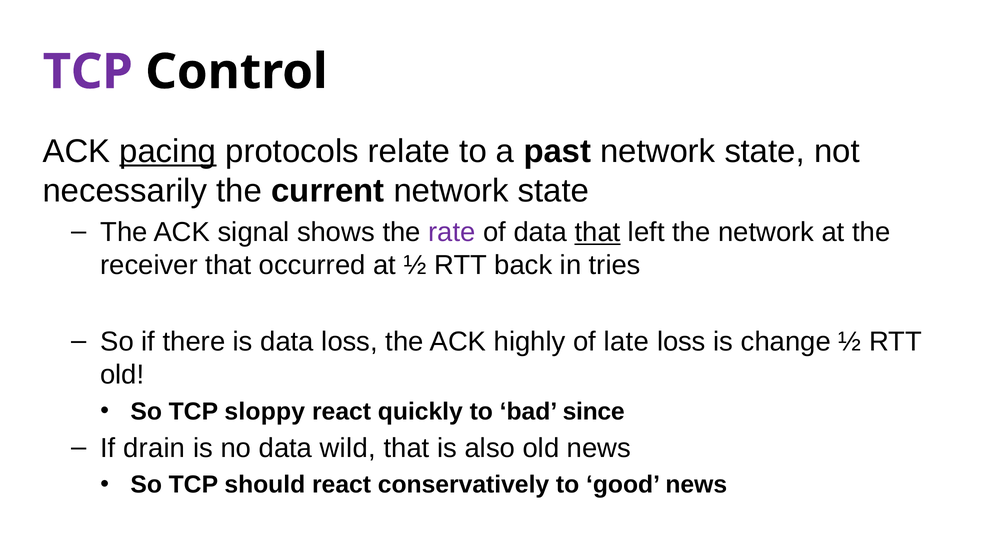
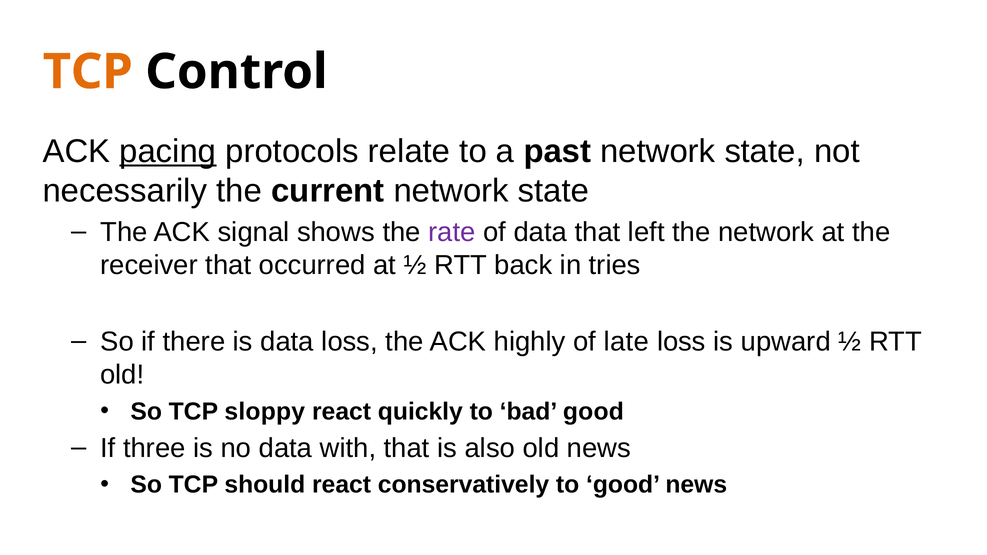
TCP at (88, 72) colour: purple -> orange
that at (598, 232) underline: present -> none
change: change -> upward
bad since: since -> good
drain: drain -> three
wild: wild -> with
